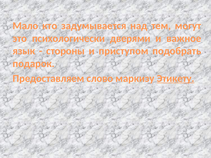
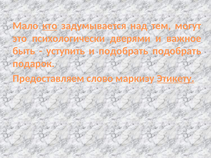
кто underline: none -> present
язык: язык -> быть
стороны: стороны -> уступить
и приступом: приступом -> подобрать
